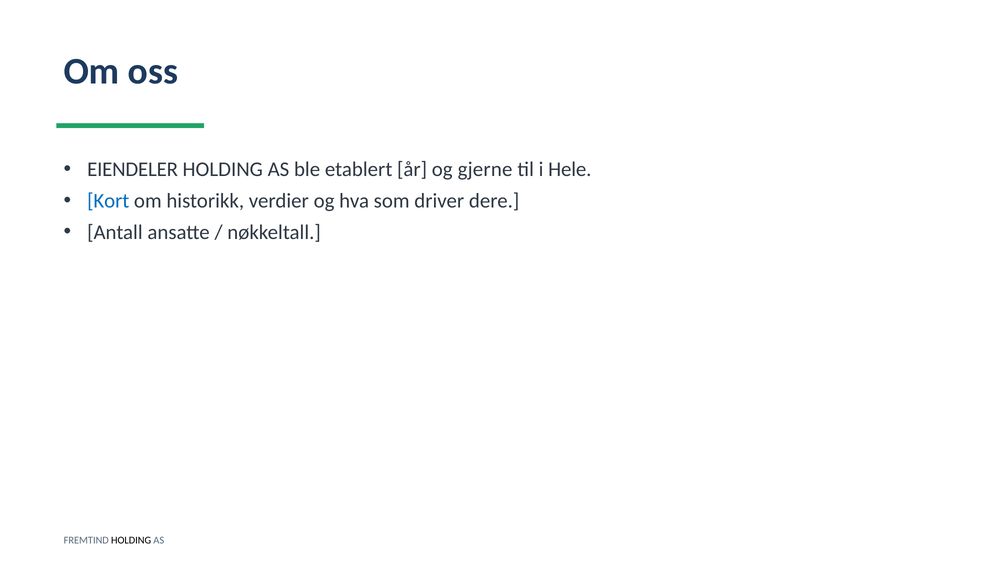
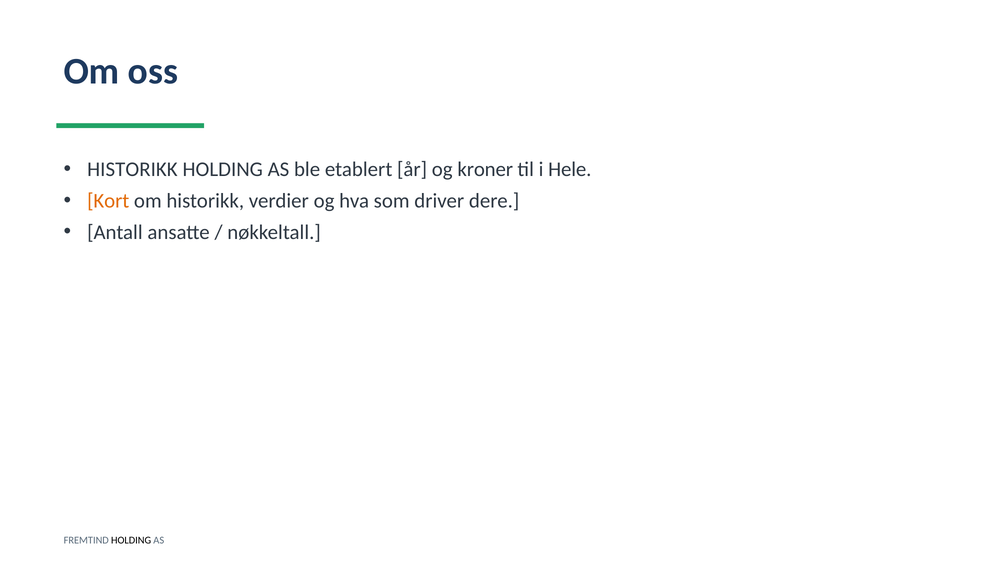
EIENDELER at (133, 170): EIENDELER -> HISTORIKK
gjerne: gjerne -> kroner
Kort colour: blue -> orange
